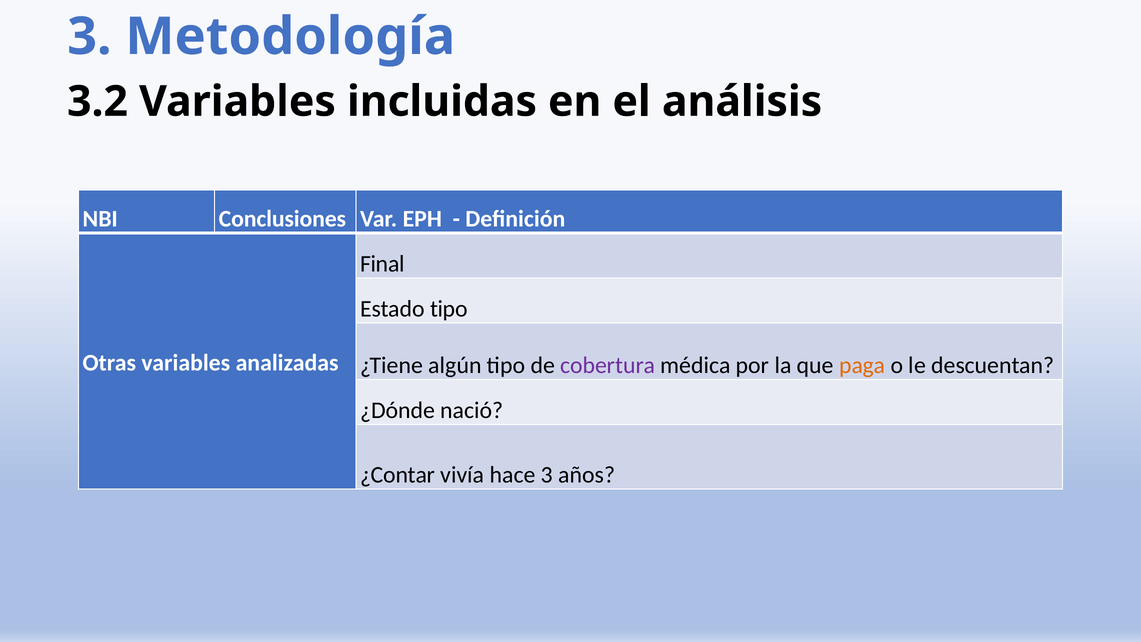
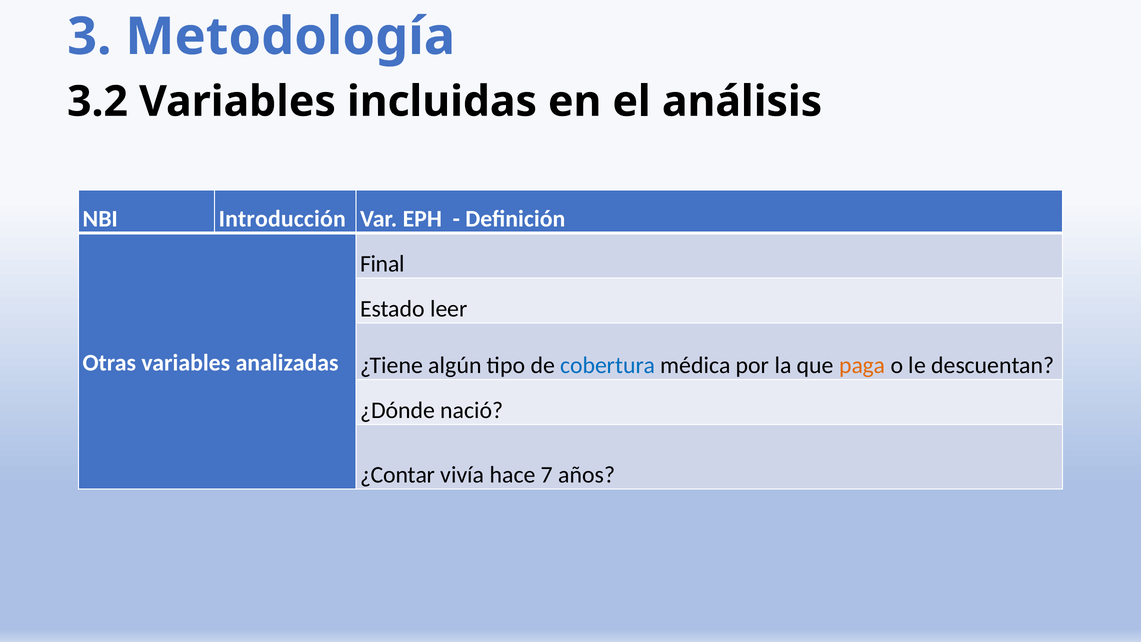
Conclusiones: Conclusiones -> Introducción
Estado tipo: tipo -> leer
cobertura colour: purple -> blue
hace 3: 3 -> 7
